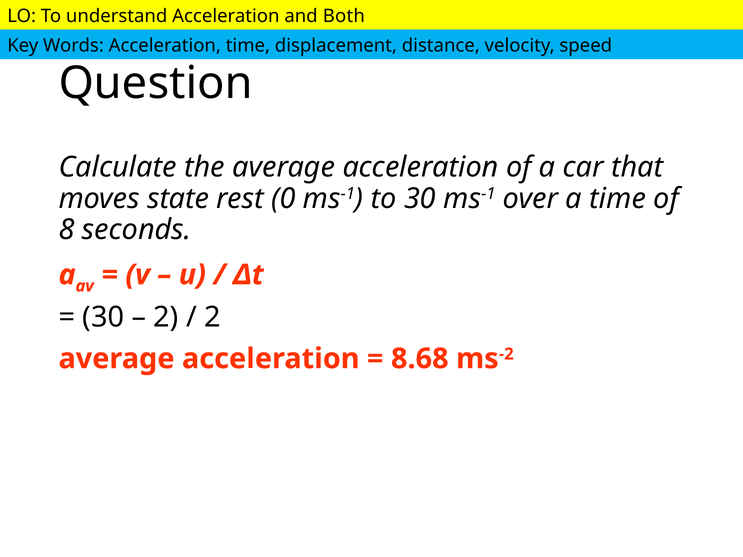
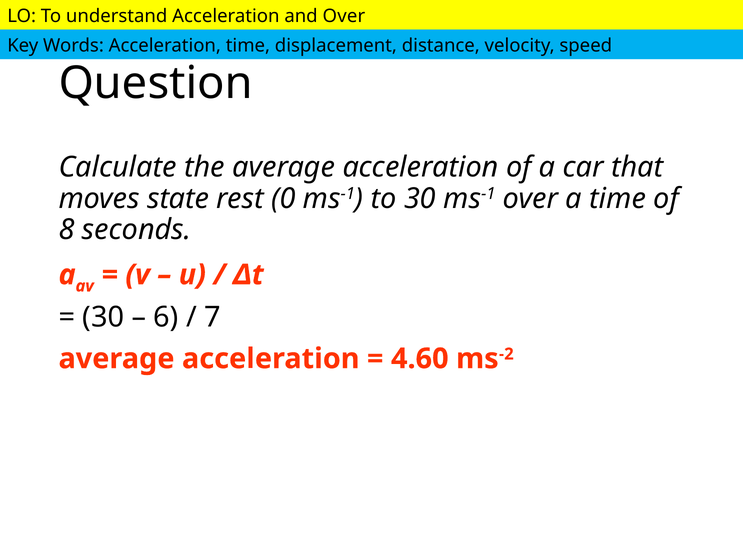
Both at (344, 16): Both -> Over
2 at (166, 317): 2 -> 6
2 at (213, 317): 2 -> 7
8.68: 8.68 -> 4.60
